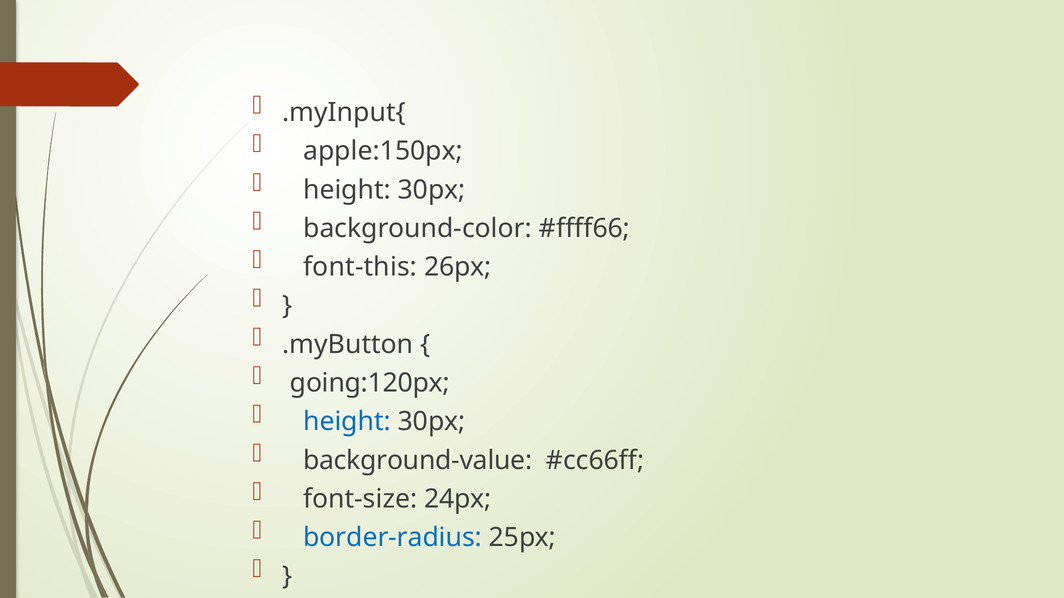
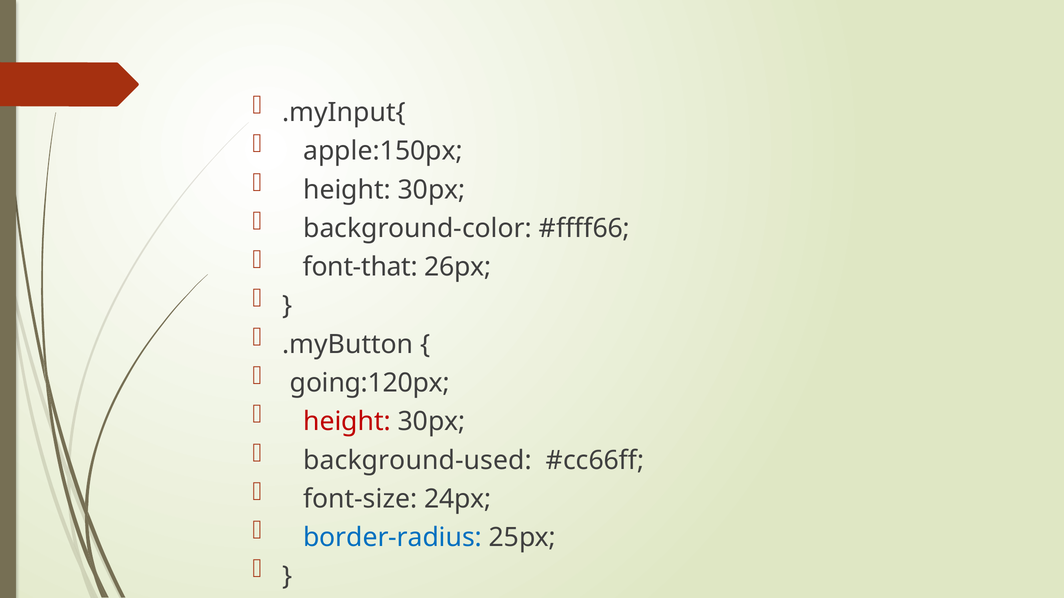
font-this: font-this -> font-that
height at (347, 422) colour: blue -> red
background-value: background-value -> background-used
